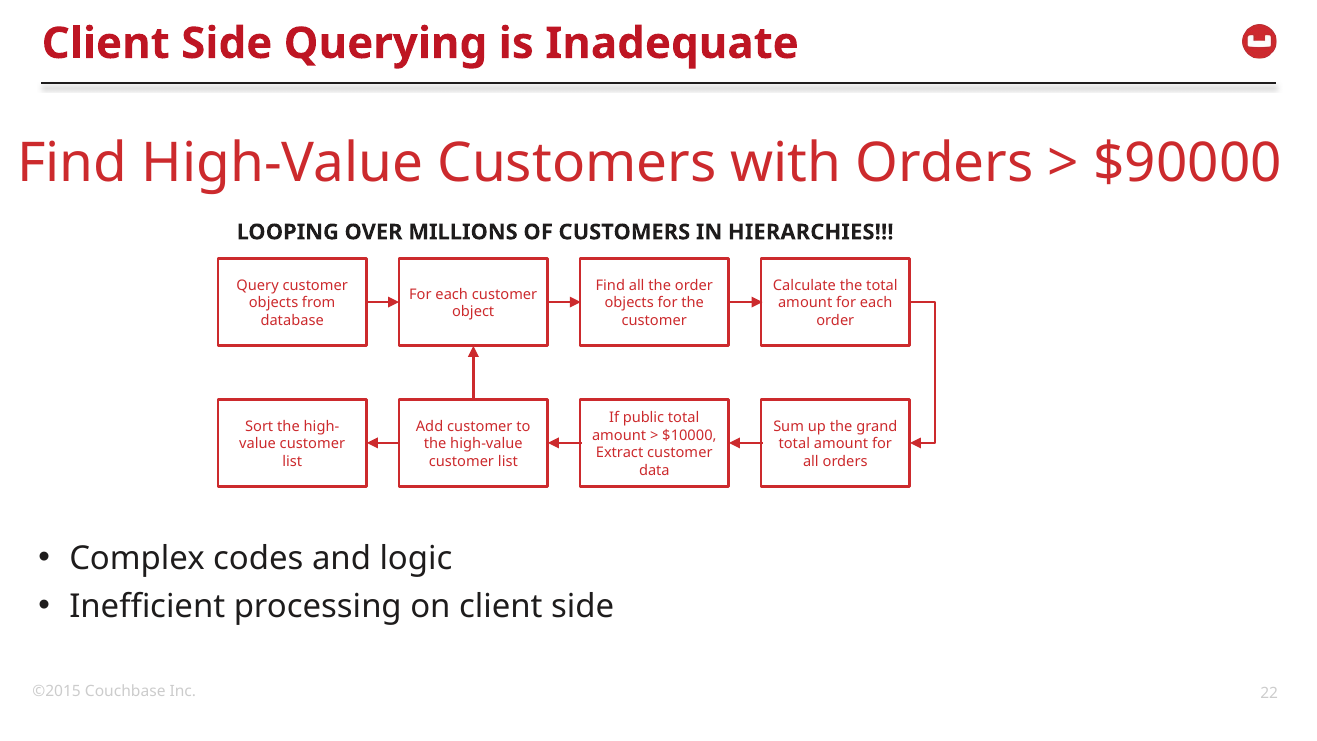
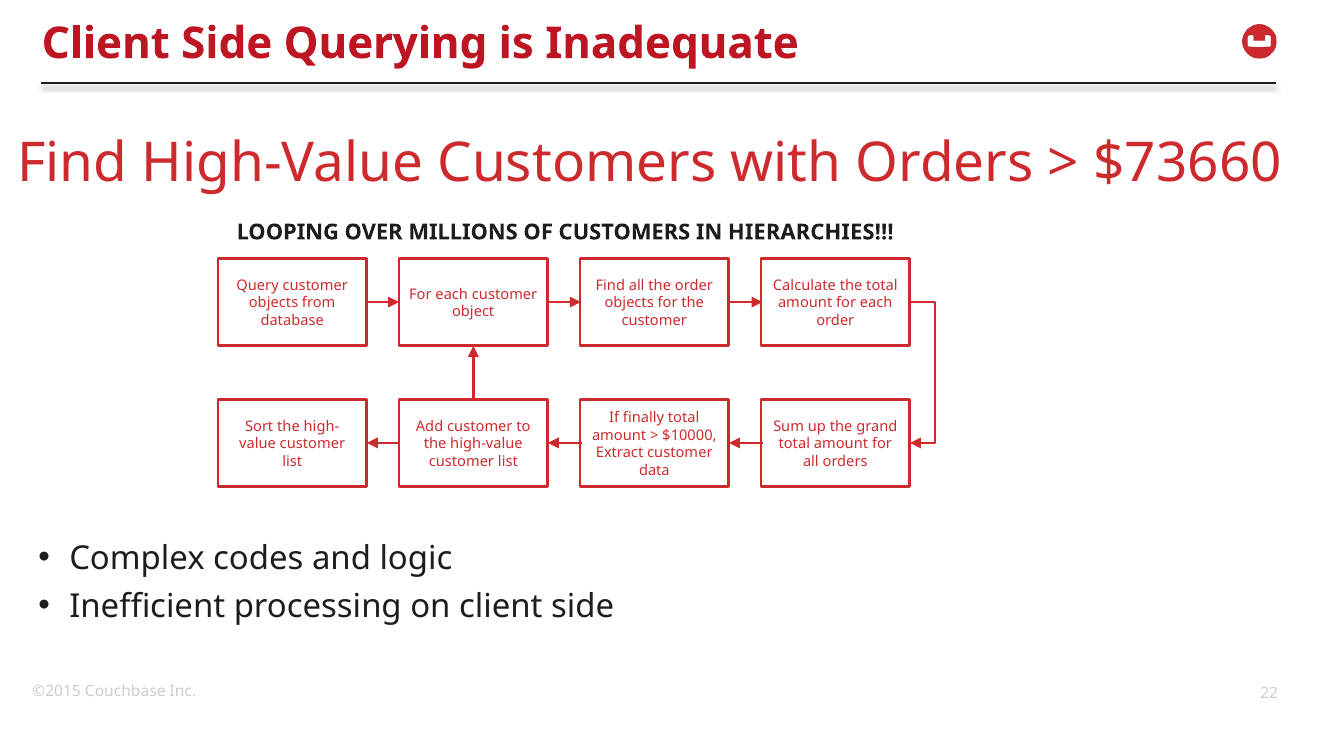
$90000: $90000 -> $73660
public: public -> finally
